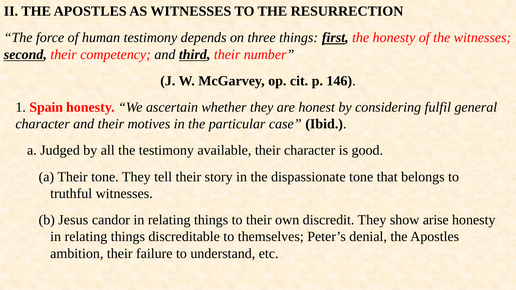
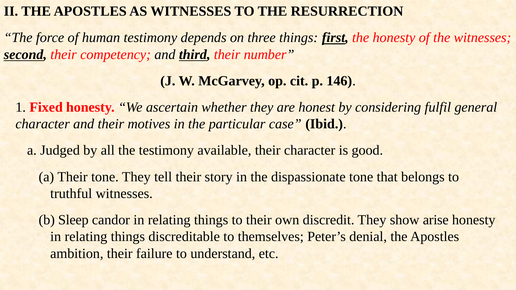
Spain: Spain -> Fixed
Jesus: Jesus -> Sleep
